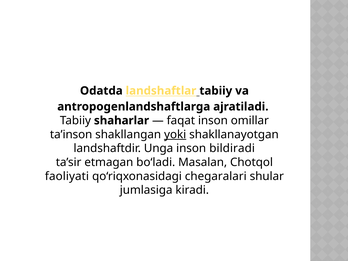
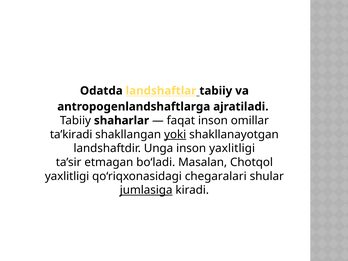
ta’inson: ta’inson -> ta’kiradi
inson bildiradi: bildiradi -> yaxlitligi
faoliyati at (67, 176): faoliyati -> yaxlitligi
jumlasiga underline: none -> present
